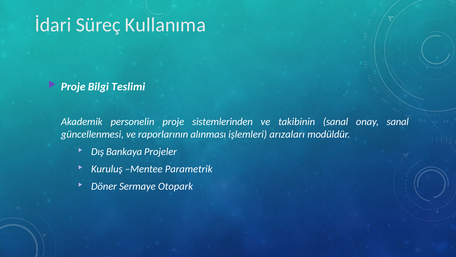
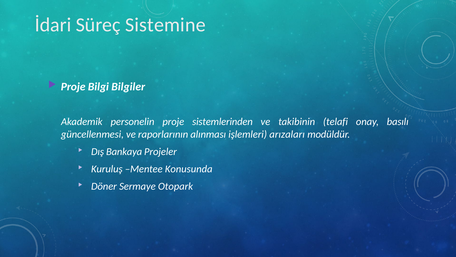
Kullanıma: Kullanıma -> Sistemine
Teslimi: Teslimi -> Bilgiler
takibinin sanal: sanal -> telafi
onay sanal: sanal -> basılı
Parametrik: Parametrik -> Konusunda
